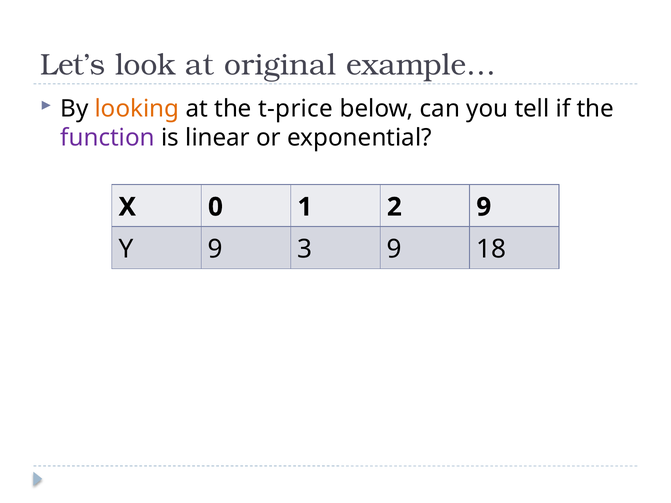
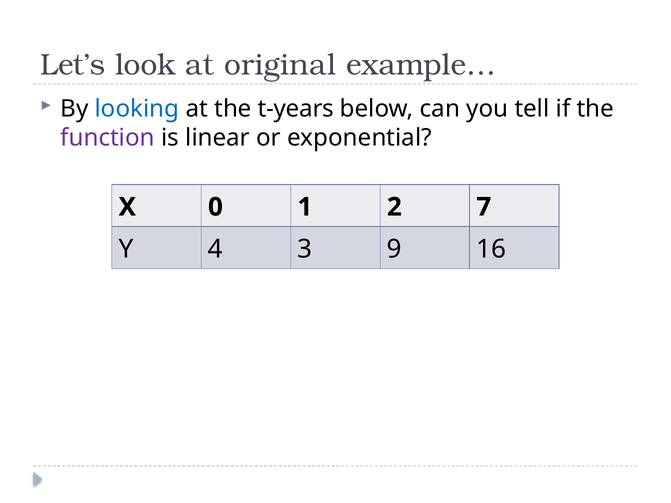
looking colour: orange -> blue
t-price: t-price -> t-years
2 9: 9 -> 7
Y 9: 9 -> 4
18: 18 -> 16
